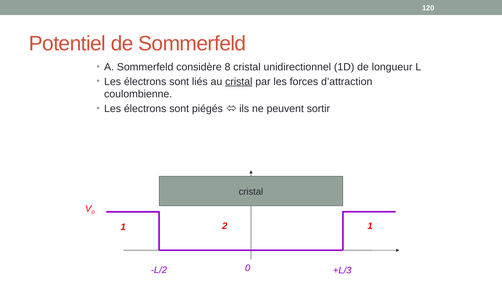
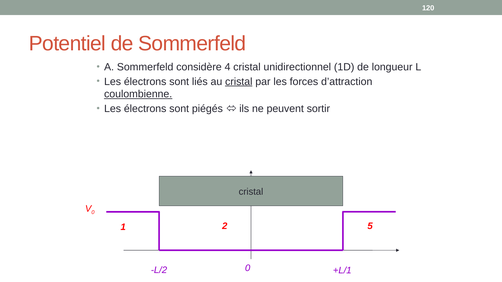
8: 8 -> 4
coulombienne underline: none -> present
2 1: 1 -> 5
+L/3: +L/3 -> +L/1
